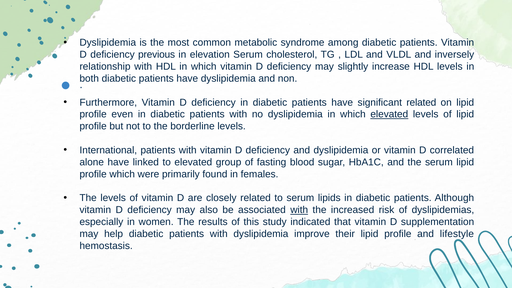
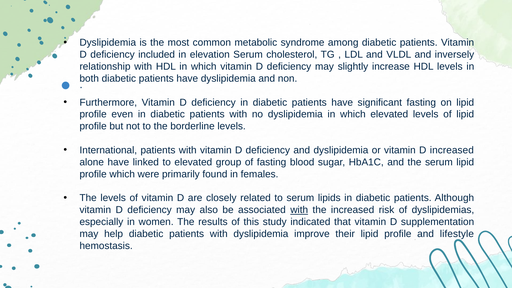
previous: previous -> included
significant related: related -> fasting
elevated at (389, 114) underline: present -> none
D correlated: correlated -> increased
